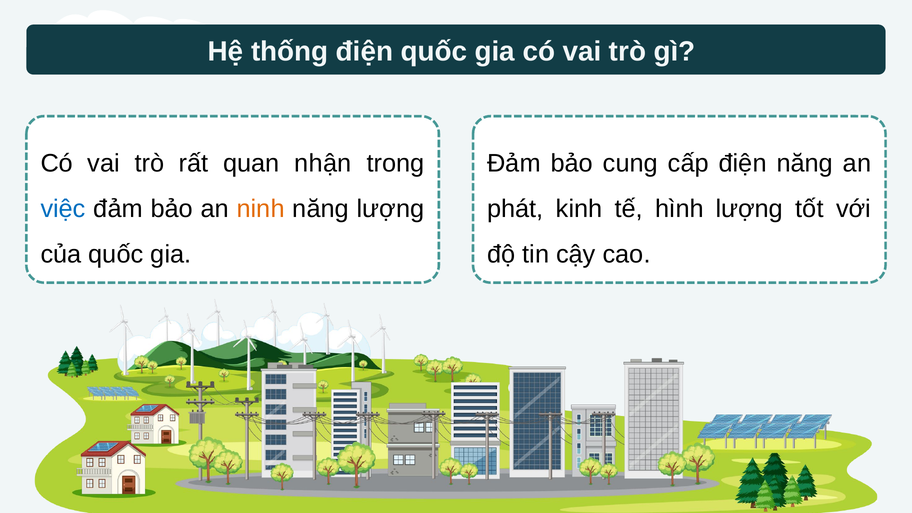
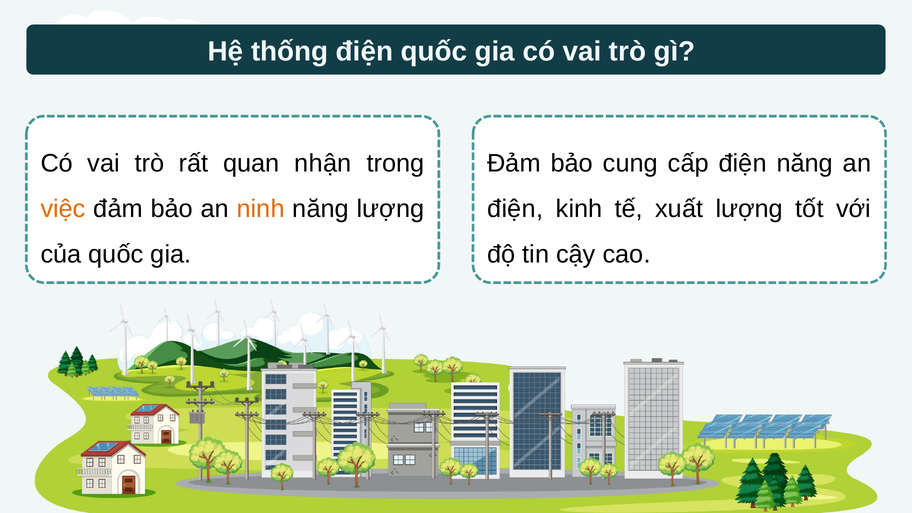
việc colour: blue -> orange
phát at (515, 209): phát -> điện
hình: hình -> xuất
